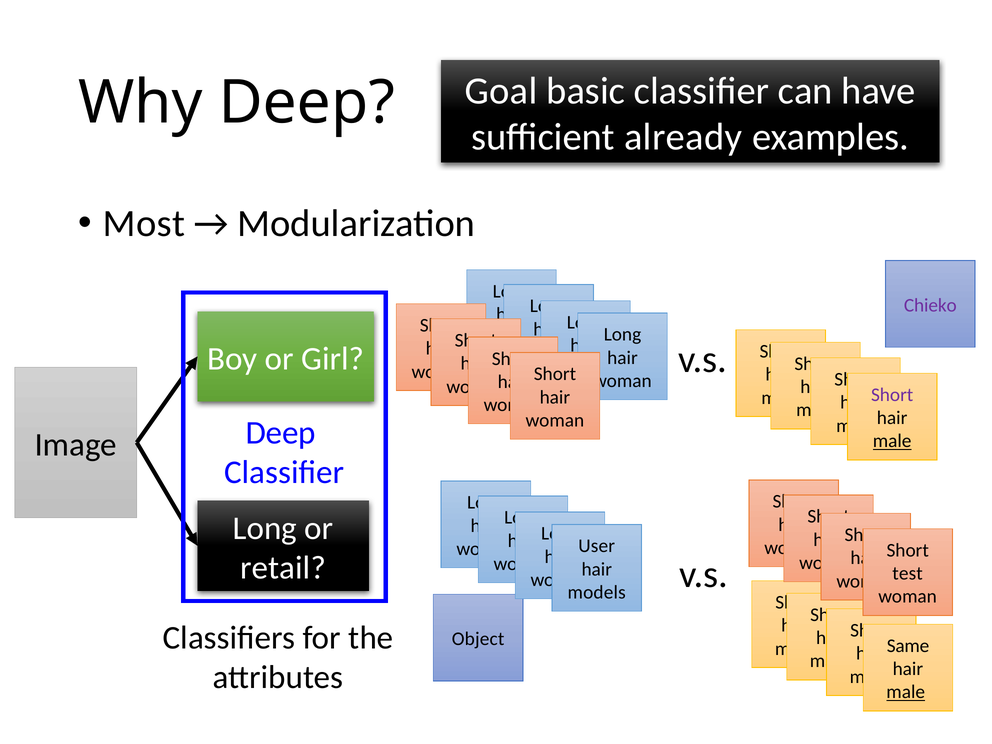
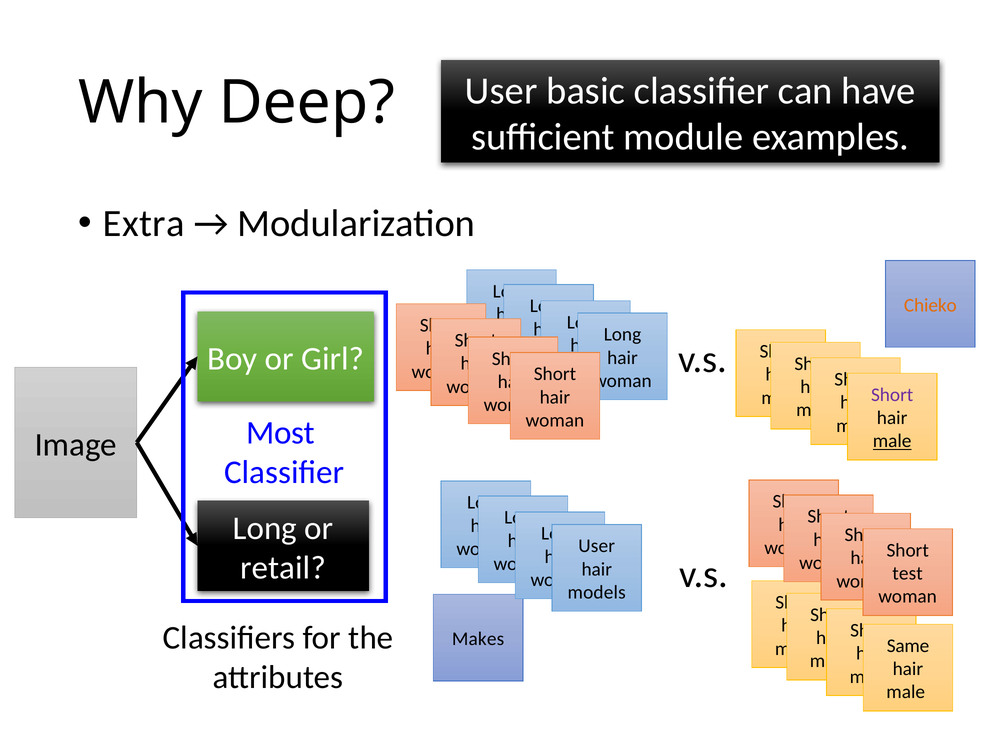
Goal at (501, 91): Goal -> User
already: already -> module
Most: Most -> Extra
Chieko colour: purple -> orange
Deep at (281, 433): Deep -> Most
Object: Object -> Makes
male at (906, 692) underline: present -> none
